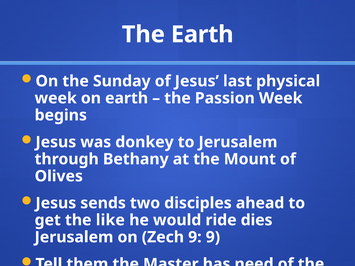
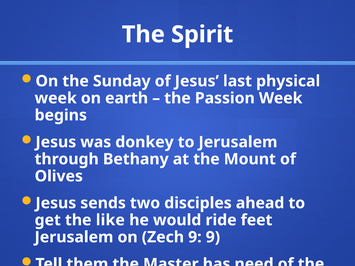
The Earth: Earth -> Spirit
dies: dies -> feet
